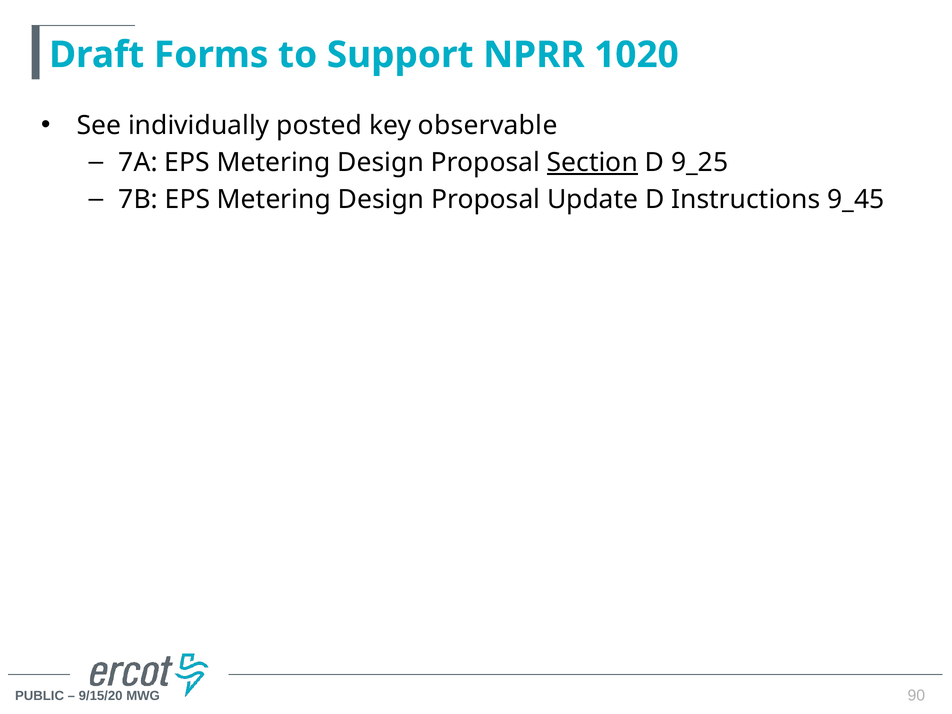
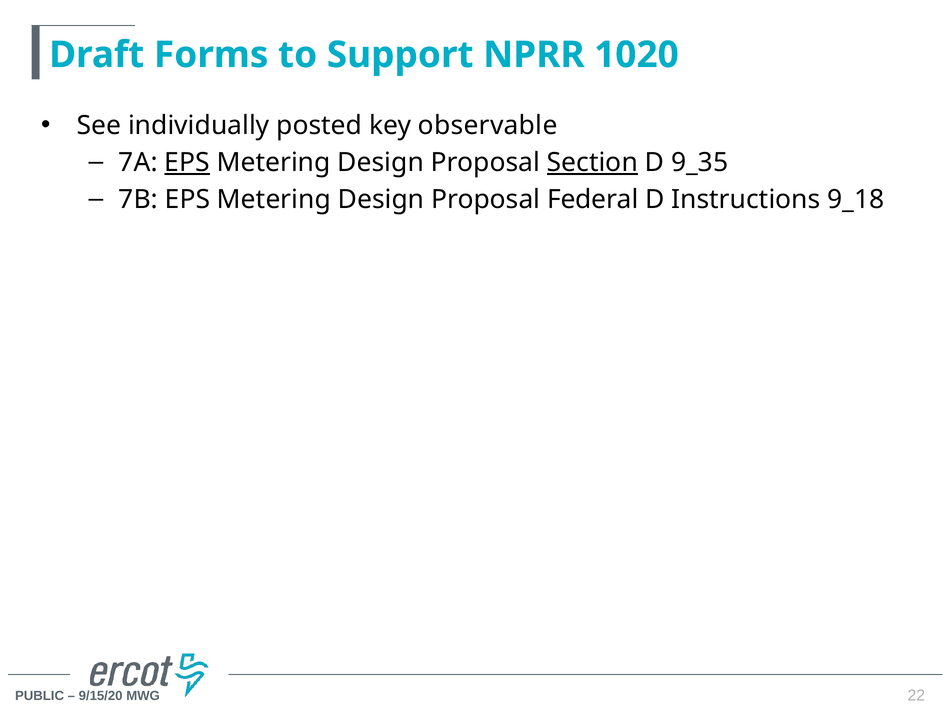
EPS at (187, 163) underline: none -> present
9_25: 9_25 -> 9_35
Update: Update -> Federal
9_45: 9_45 -> 9_18
90: 90 -> 22
